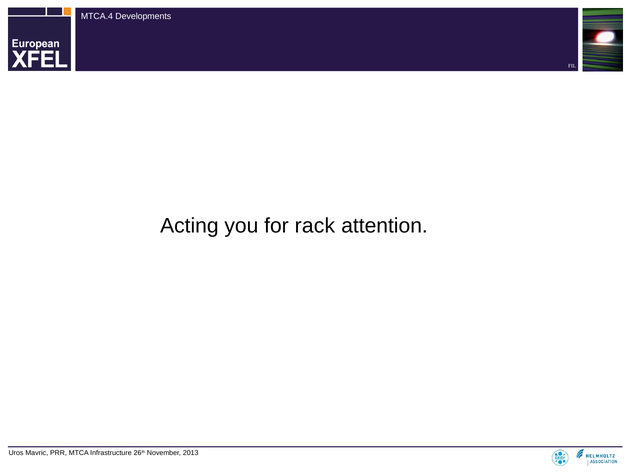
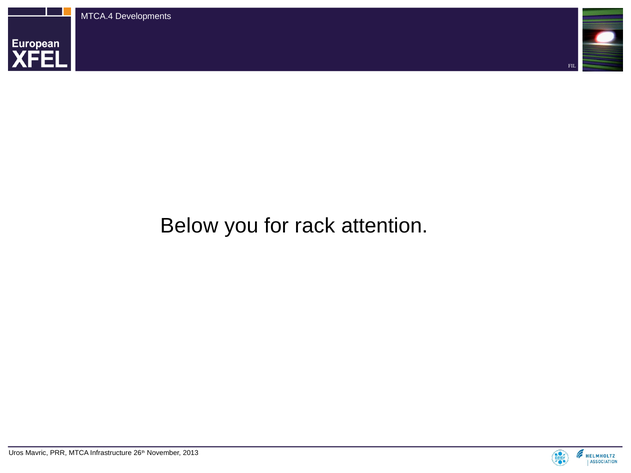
Acting: Acting -> Below
